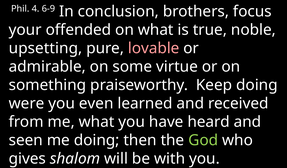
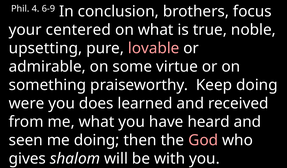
offended: offended -> centered
even: even -> does
God colour: light green -> pink
